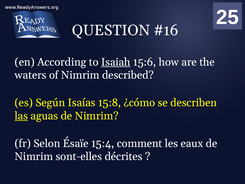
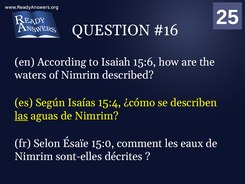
Isaiah underline: present -> none
15:8: 15:8 -> 15:4
15:4: 15:4 -> 15:0
